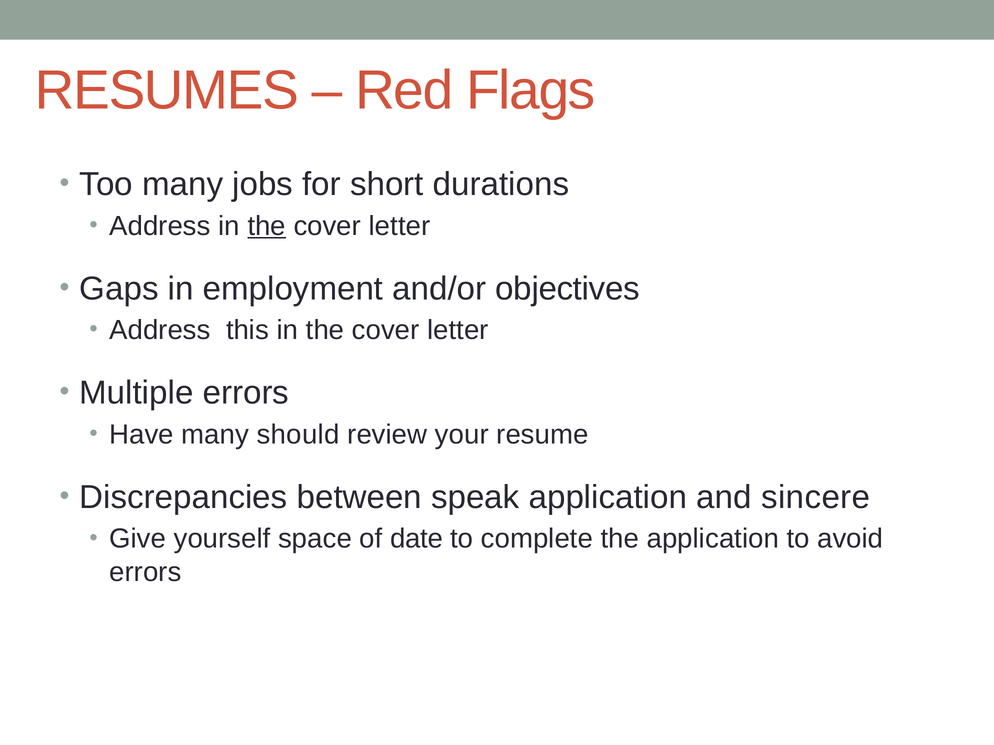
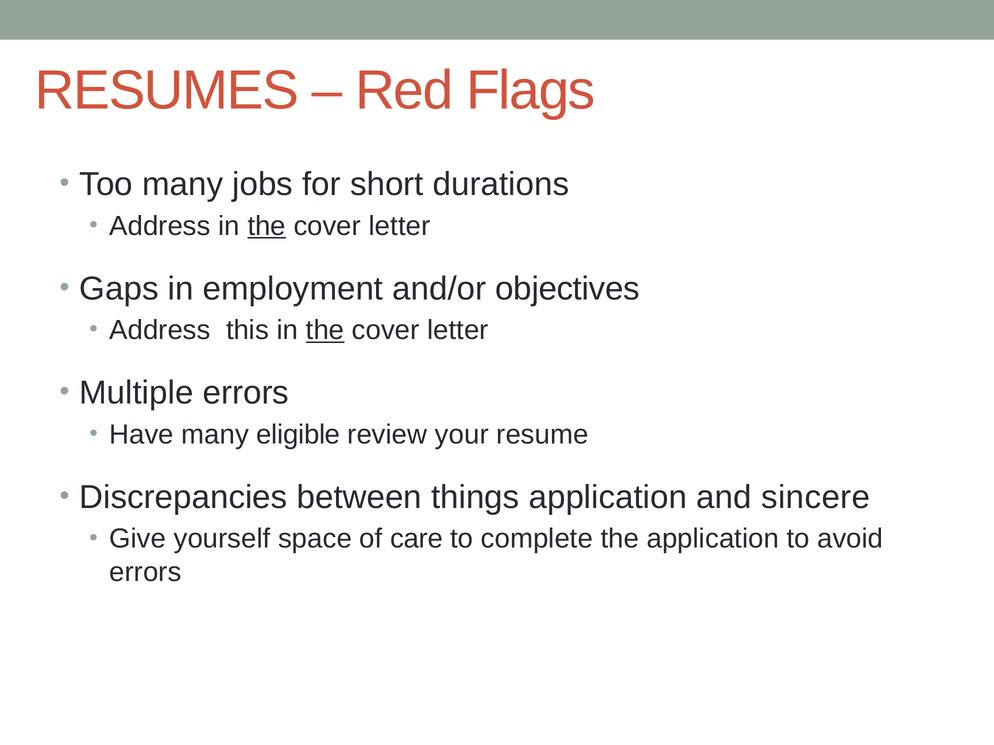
the at (325, 330) underline: none -> present
should: should -> eligible
speak: speak -> things
date: date -> care
